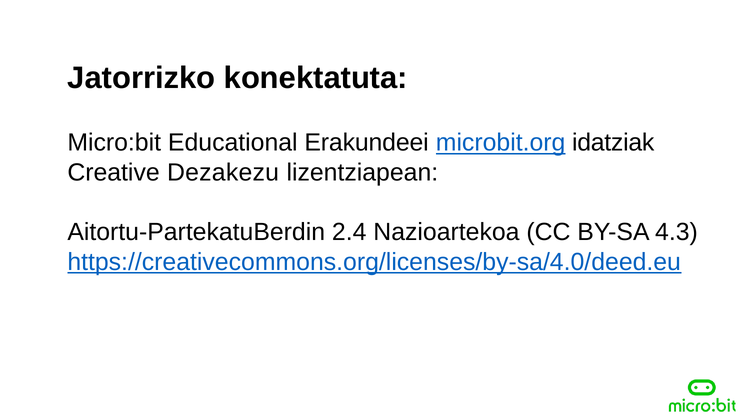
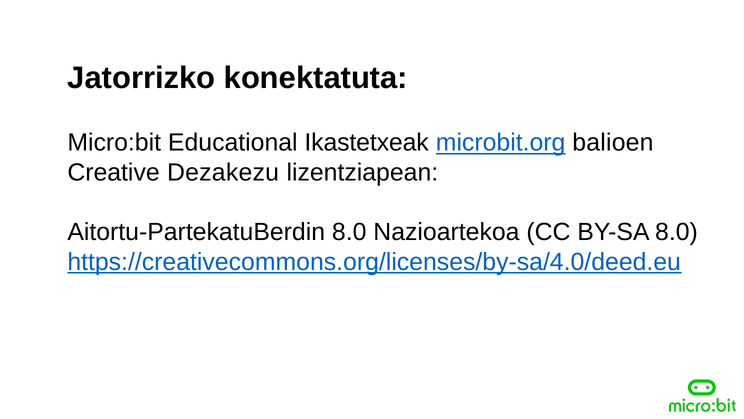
Erakundeei: Erakundeei -> Ikastetxeak
idatziak: idatziak -> balioen
Aitortu-PartekatuBerdin 2.4: 2.4 -> 8.0
BY-SA 4.3: 4.3 -> 8.0
